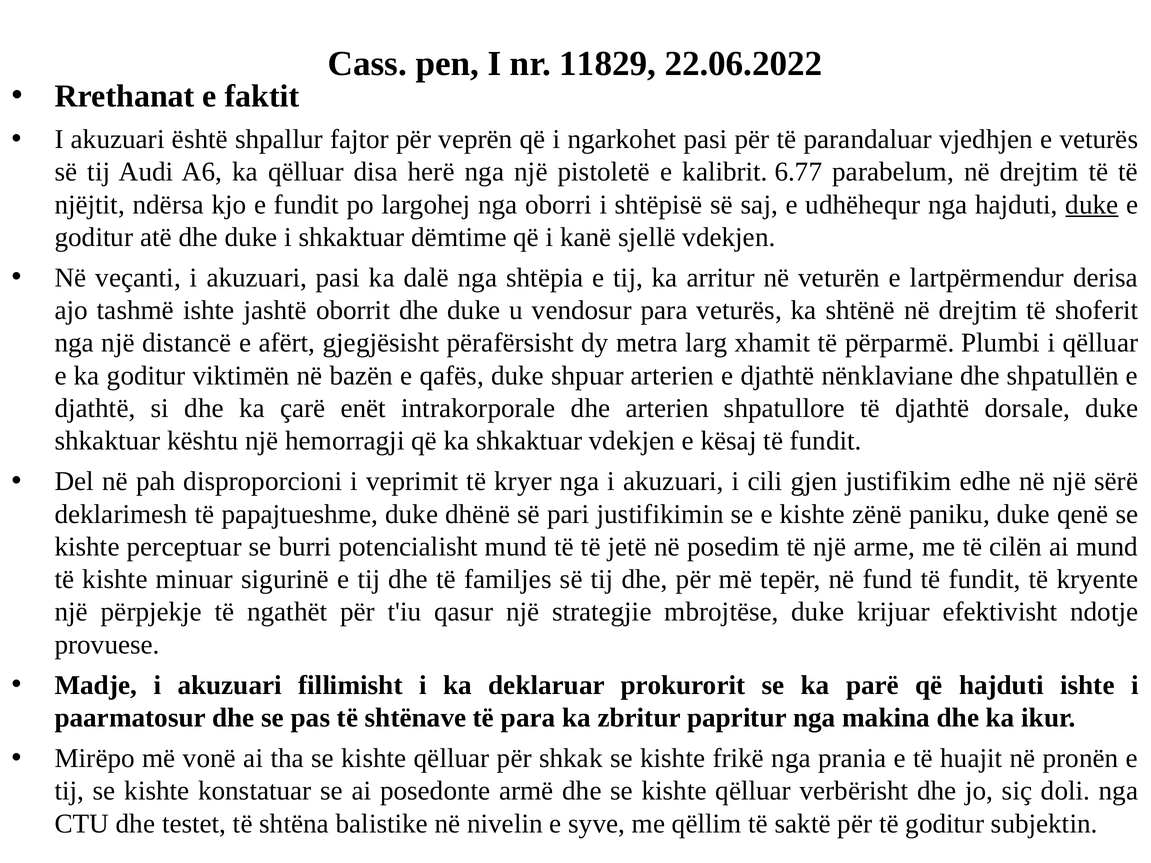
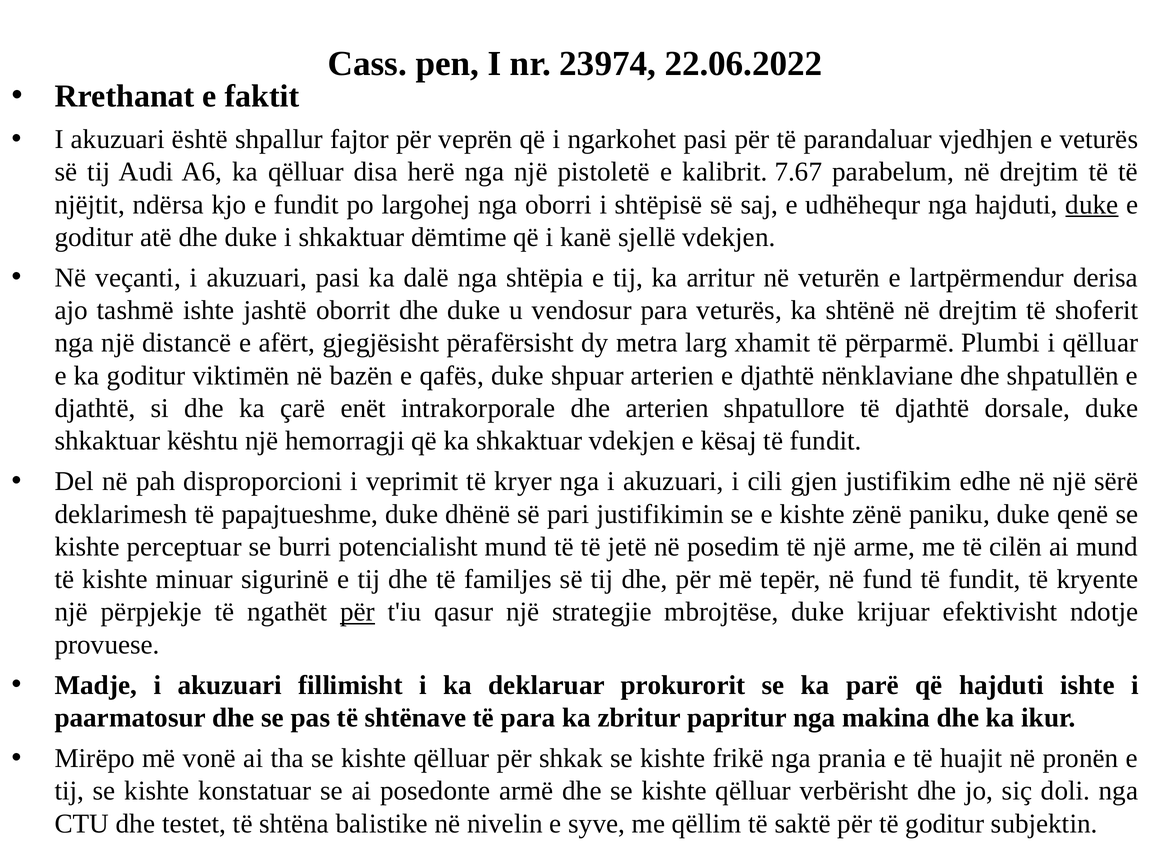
11829: 11829 -> 23974
6.77: 6.77 -> 7.67
për at (358, 612) underline: none -> present
